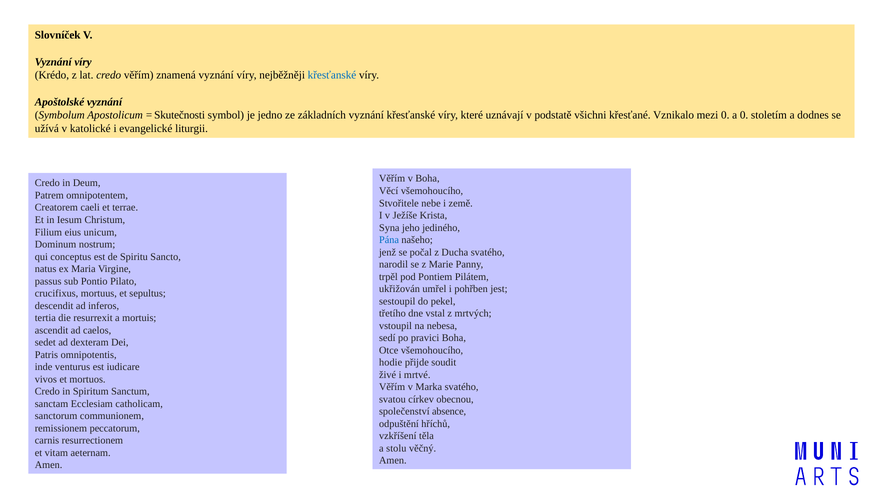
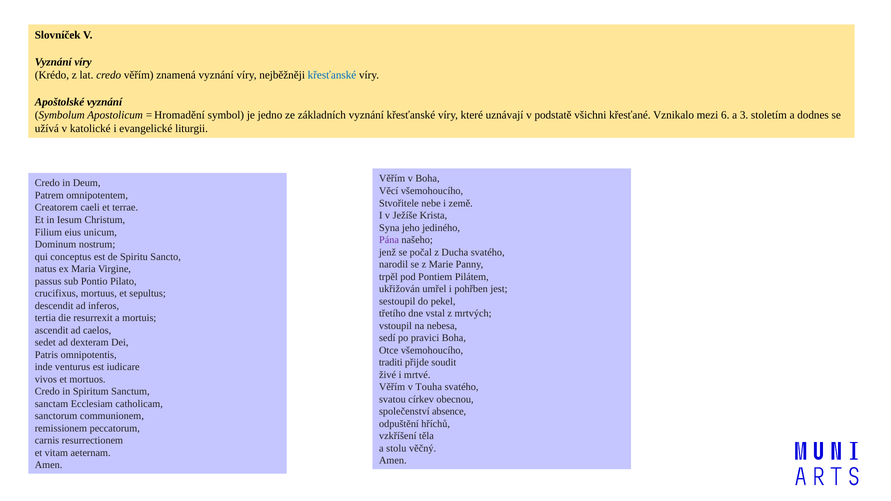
Skutečnosti: Skutečnosti -> Hromadění
mezi 0: 0 -> 6
a 0: 0 -> 3
Pána colour: blue -> purple
hodie: hodie -> traditi
Marka: Marka -> Touha
